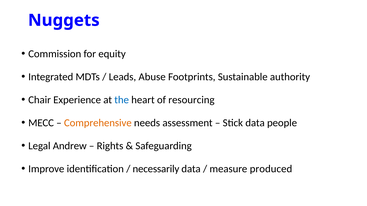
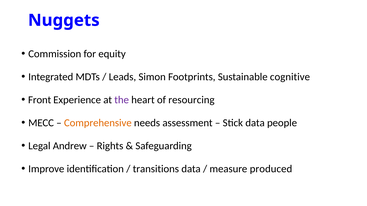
Abuse: Abuse -> Simon
authority: authority -> cognitive
Chair: Chair -> Front
the colour: blue -> purple
necessarily: necessarily -> transitions
